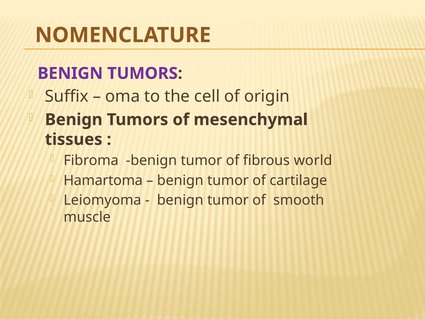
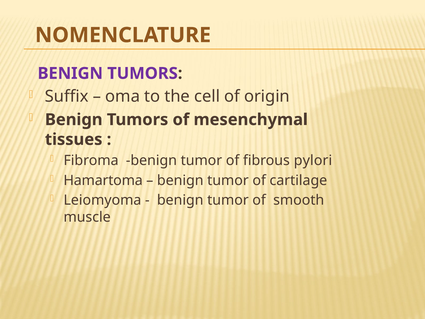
world: world -> pylori
